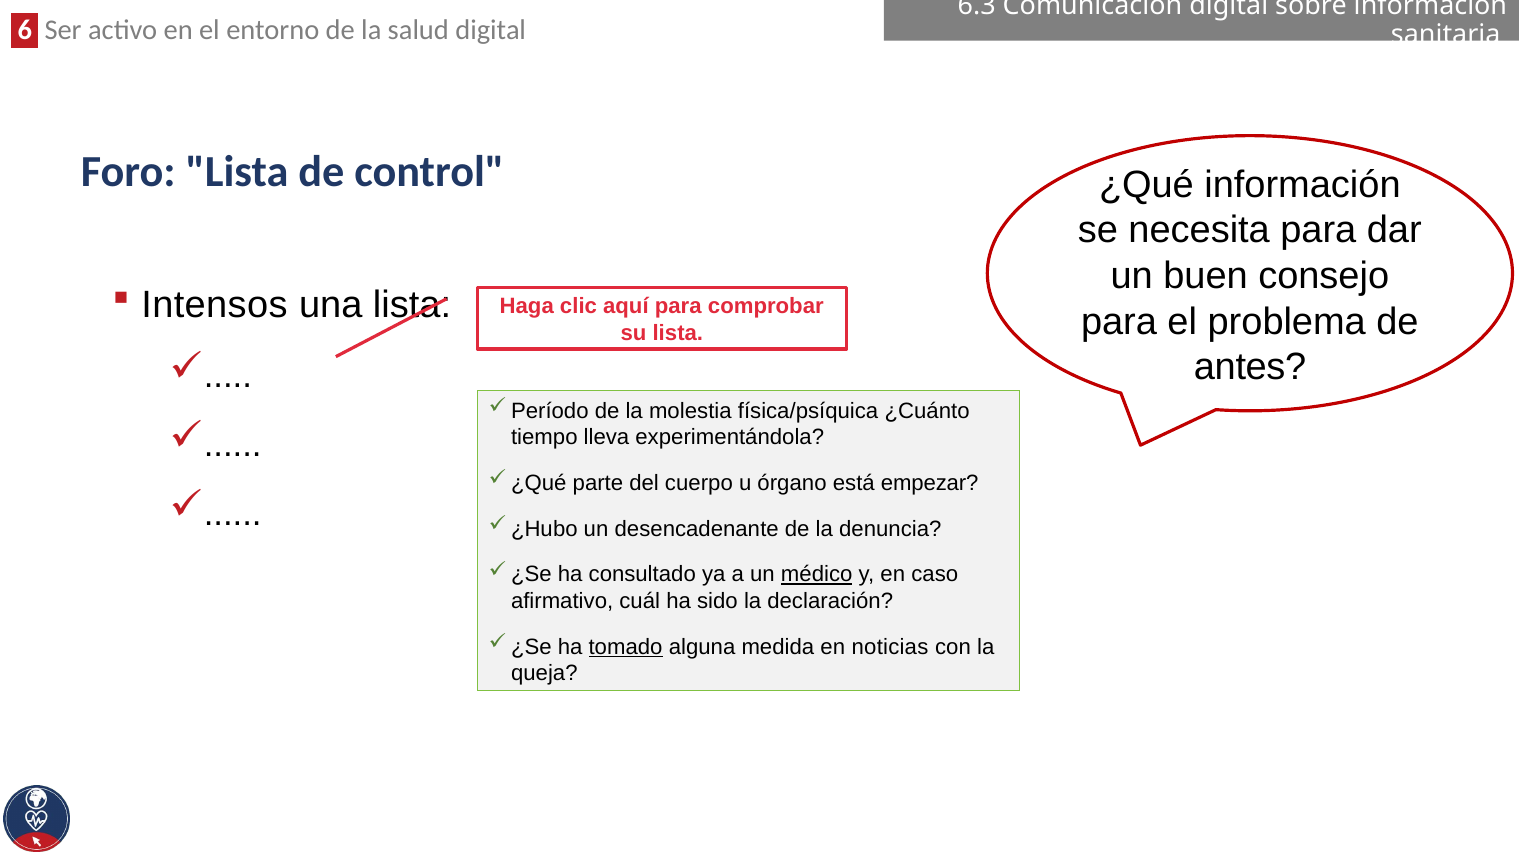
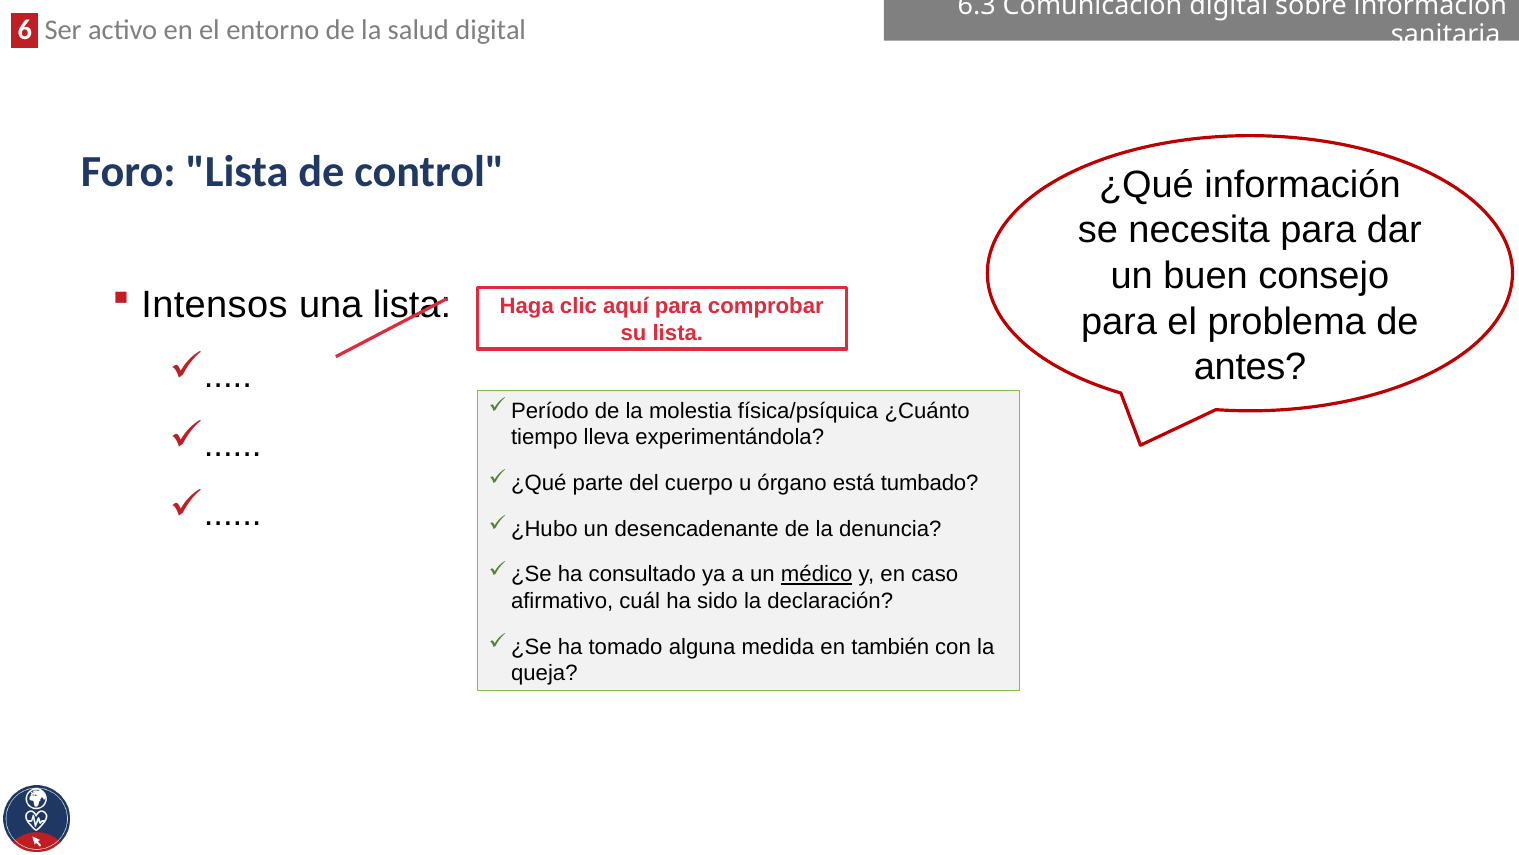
empezar: empezar -> tumbado
tomado underline: present -> none
noticias: noticias -> también
